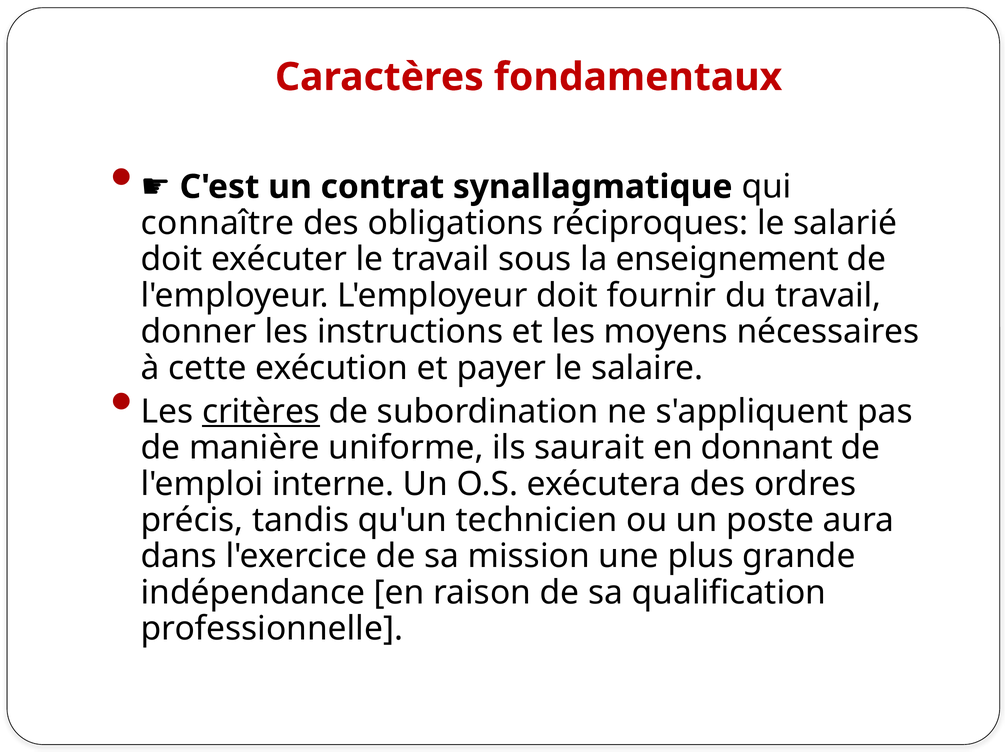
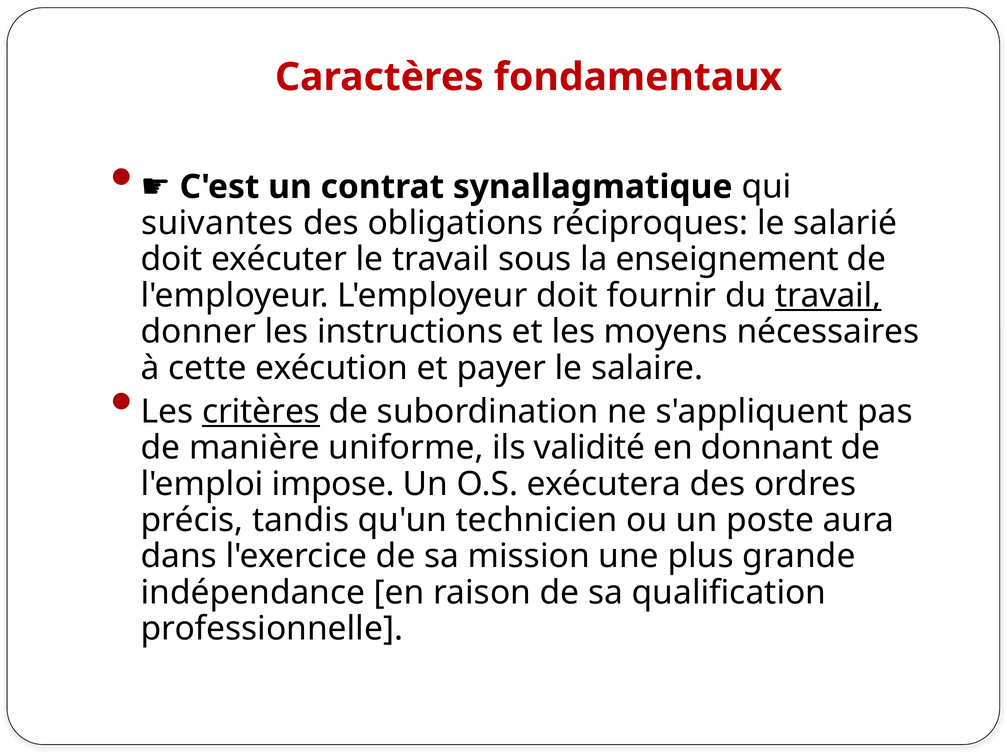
connaître: connaître -> suivantes
travail at (828, 296) underline: none -> present
saurait: saurait -> validité
interne: interne -> impose
